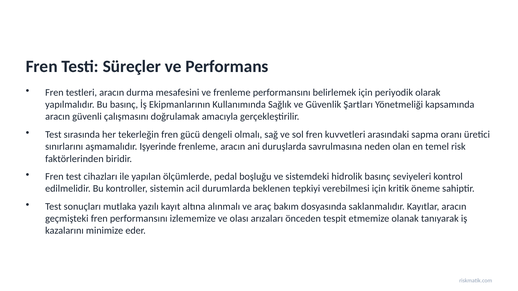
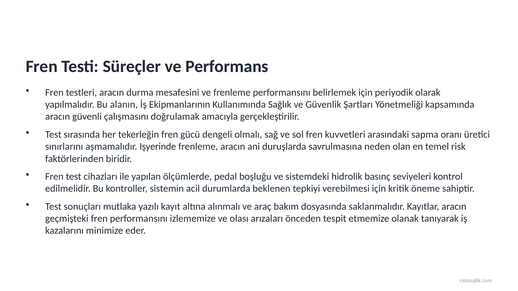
Bu basınç: basınç -> alanın
